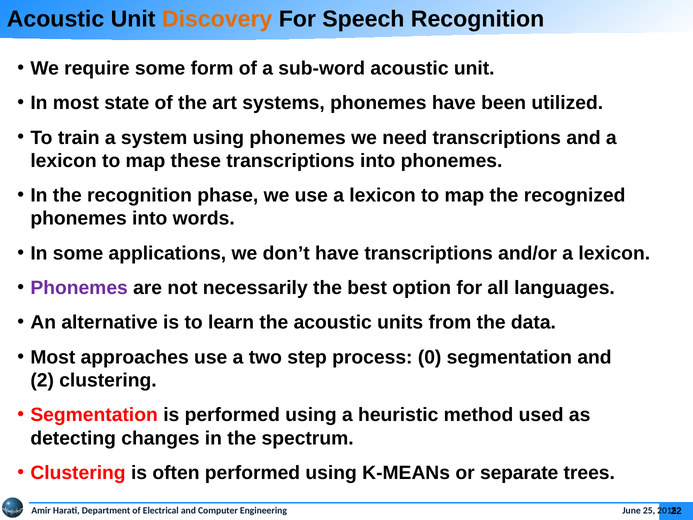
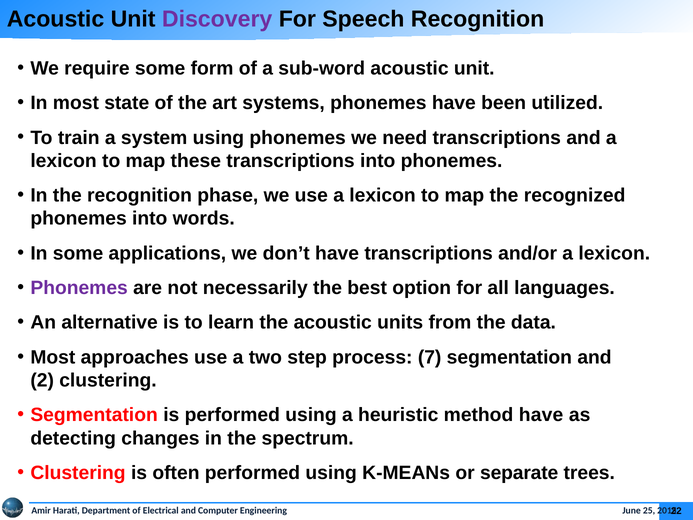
Discovery colour: orange -> purple
0: 0 -> 7
method used: used -> have
